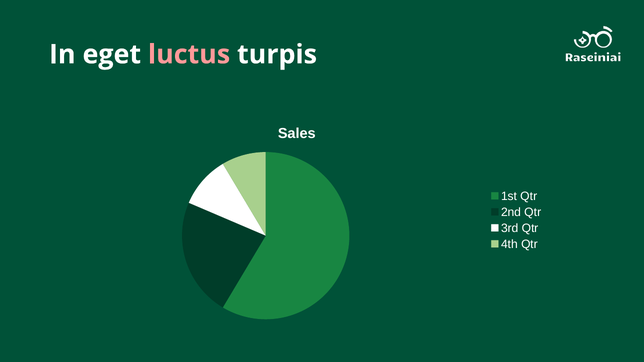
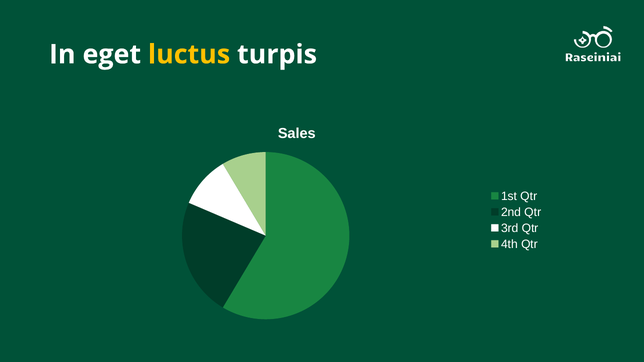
luctus colour: pink -> yellow
